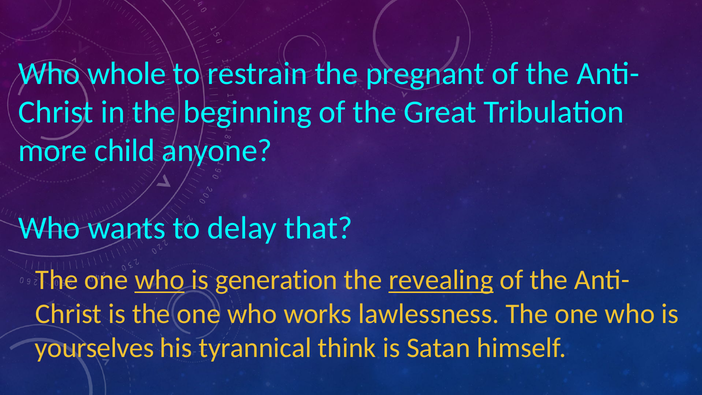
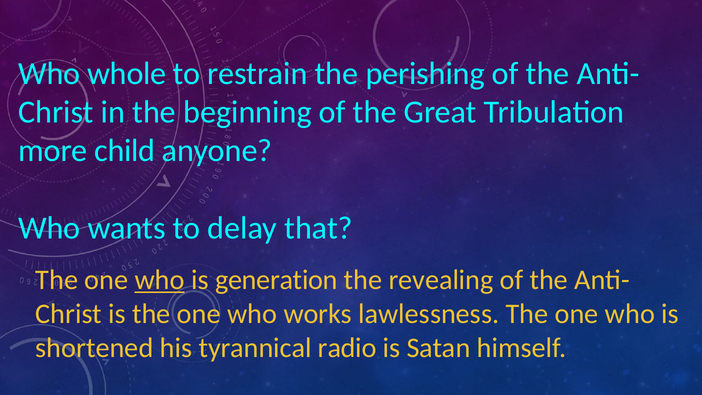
pregnant: pregnant -> perishing
revealing underline: present -> none
yourselves: yourselves -> shortened
think: think -> radio
